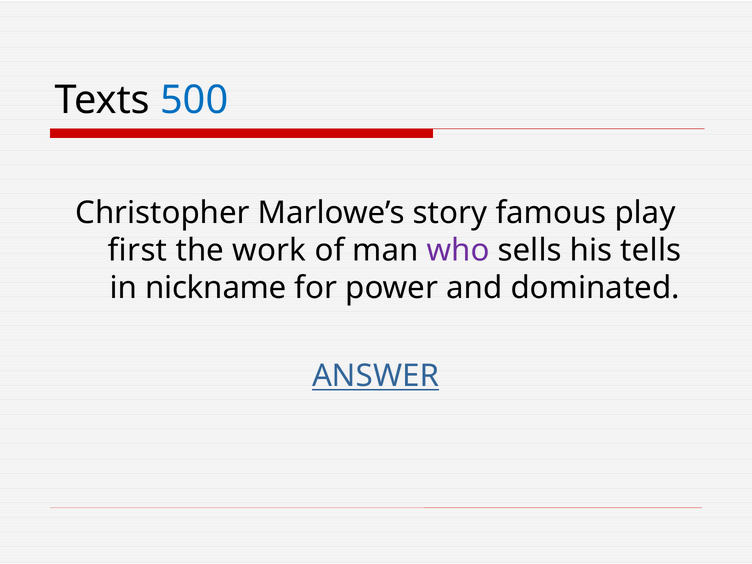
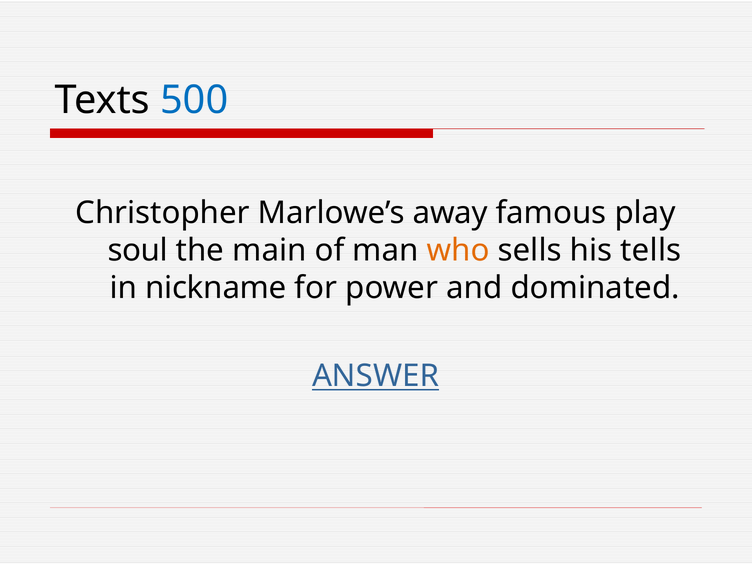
story: story -> away
first: first -> soul
work: work -> main
who colour: purple -> orange
